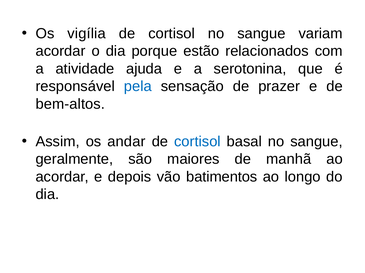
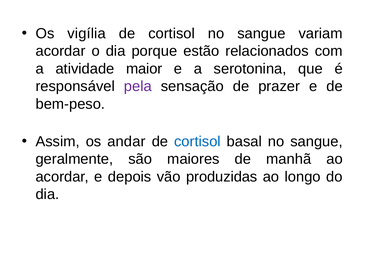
ajuda: ajuda -> maior
pela colour: blue -> purple
bem-altos: bem-altos -> bem-peso
batimentos: batimentos -> produzidas
